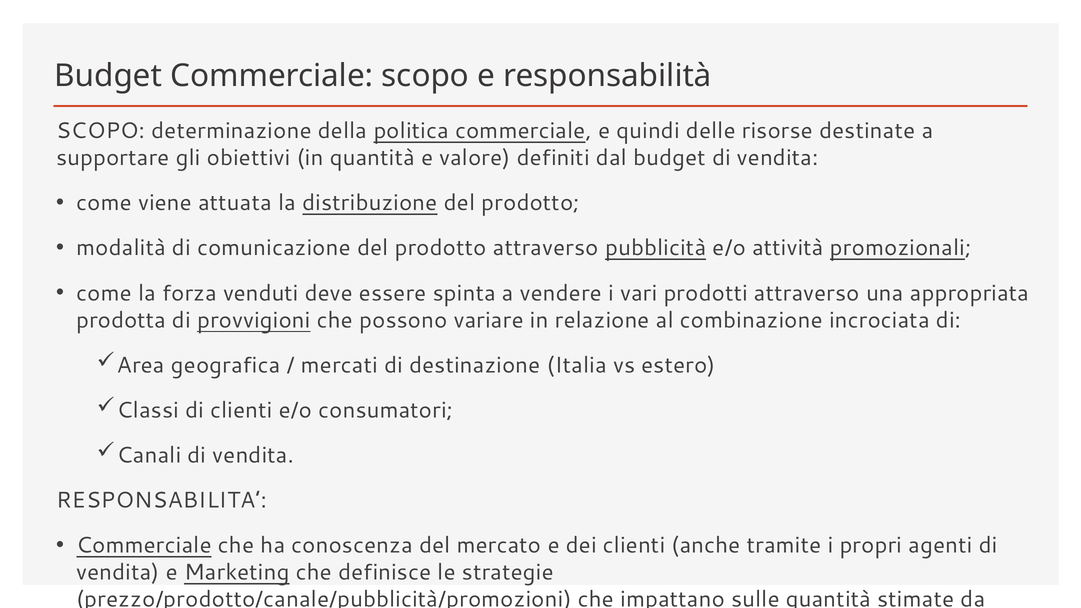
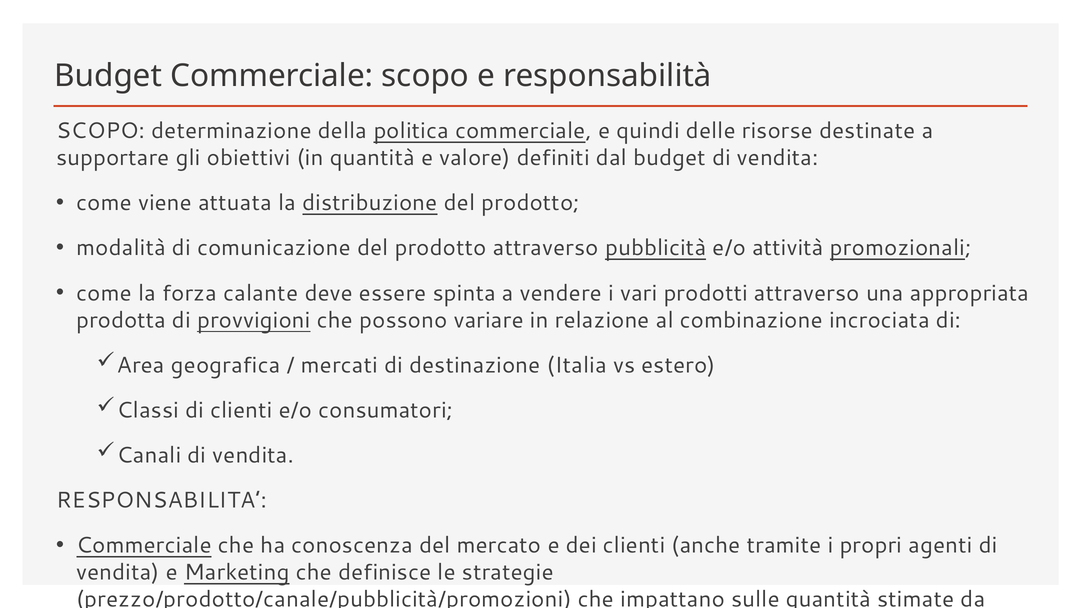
venduti: venduti -> calante
